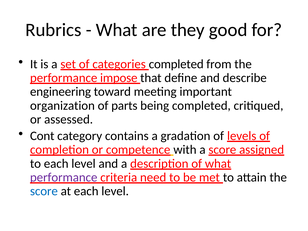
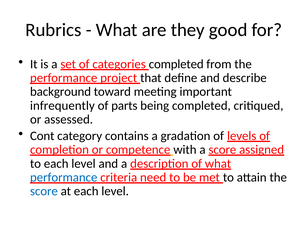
impose: impose -> project
engineering: engineering -> background
organization: organization -> infrequently
performance at (64, 177) colour: purple -> blue
